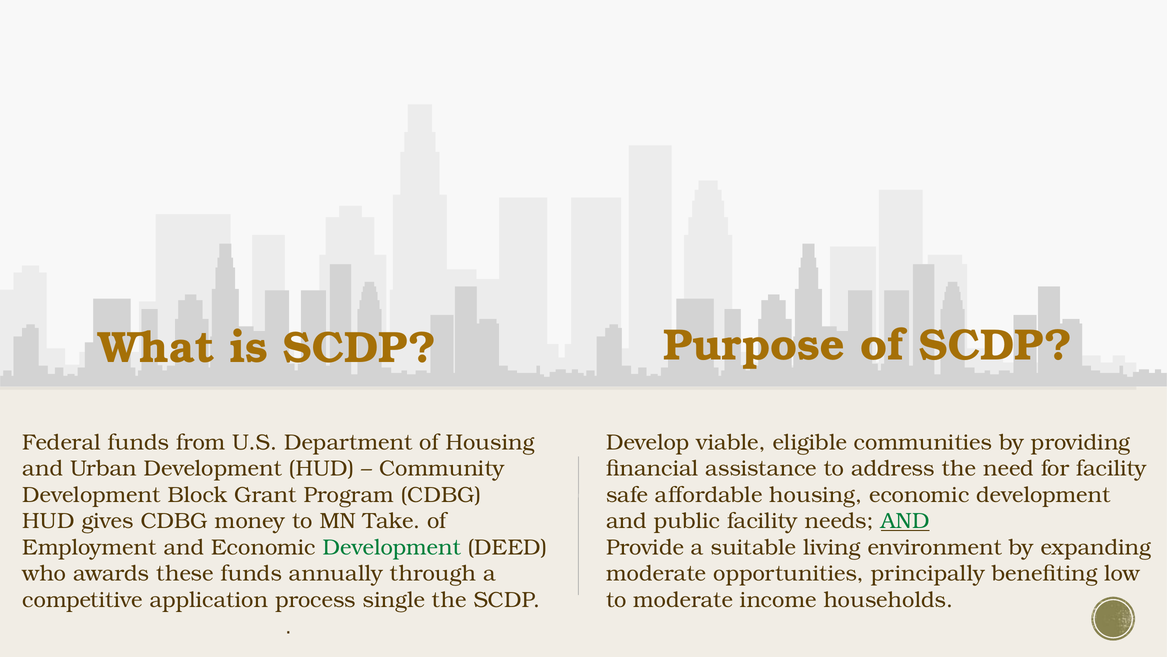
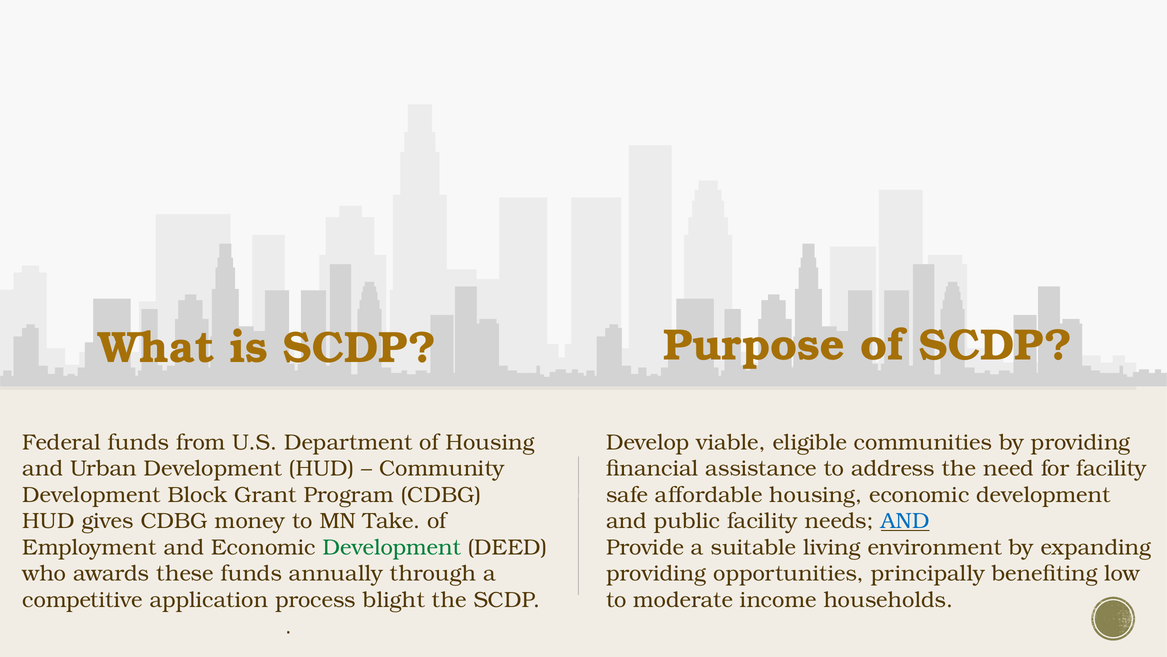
AND at (905, 521) colour: green -> blue
moderate at (656, 573): moderate -> providing
single: single -> blight
